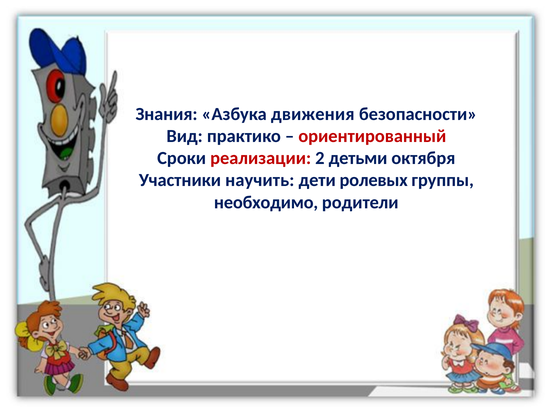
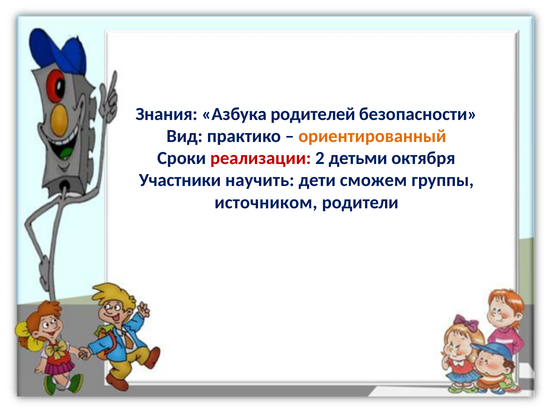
движения: движения -> родителей
ориентированный colour: red -> orange
ролевых: ролевых -> сможем
необходимо: необходимо -> источником
